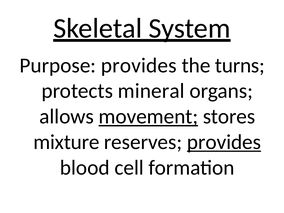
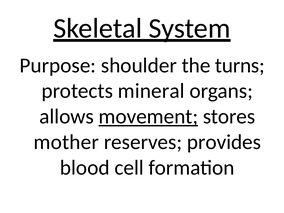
Purpose provides: provides -> shoulder
mixture: mixture -> mother
provides at (224, 142) underline: present -> none
